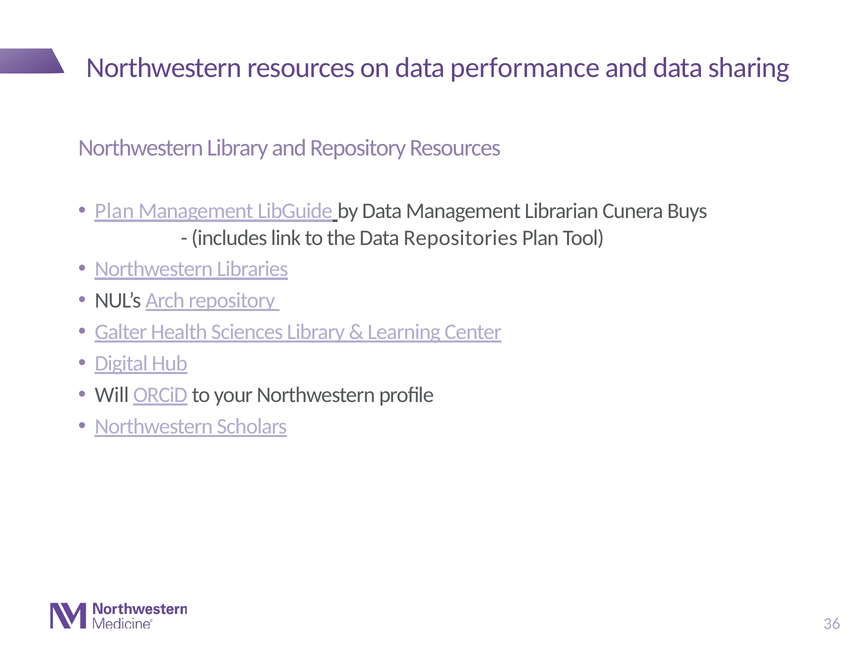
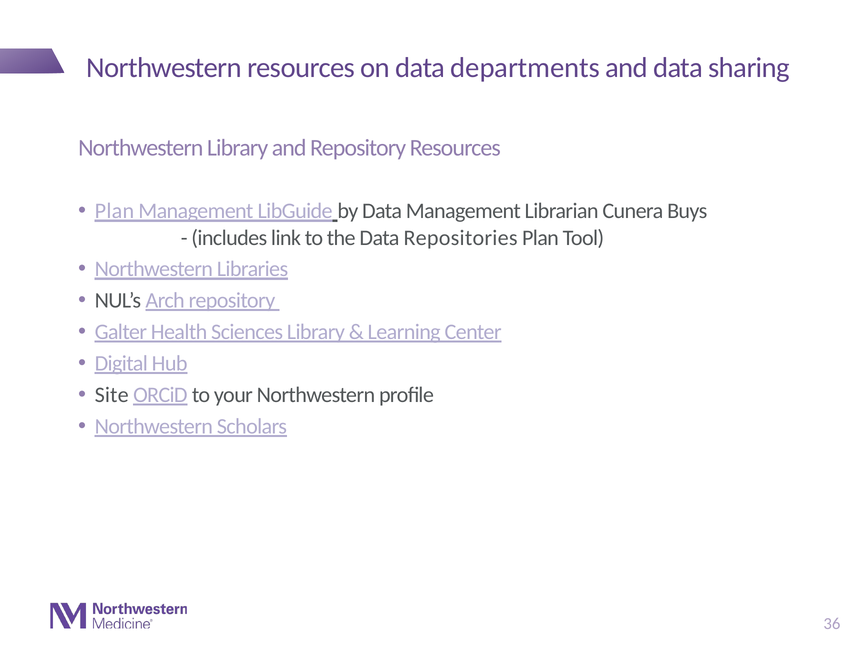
performance: performance -> departments
Will: Will -> Site
